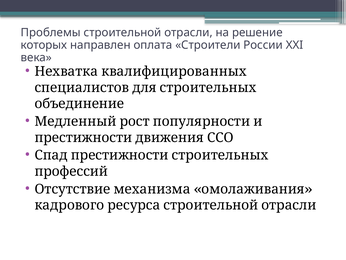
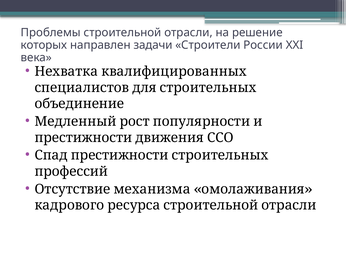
оплата: оплата -> задачи
